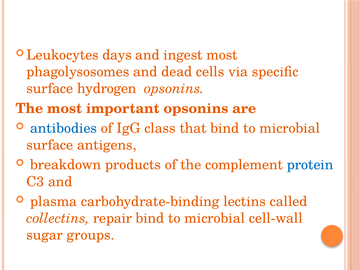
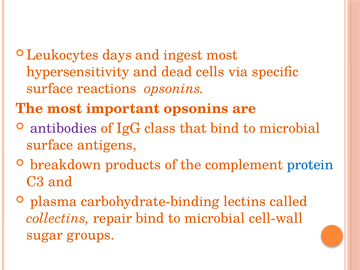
phagolysosomes: phagolysosomes -> hypersensitivity
hydrogen: hydrogen -> reactions
antibodies colour: blue -> purple
